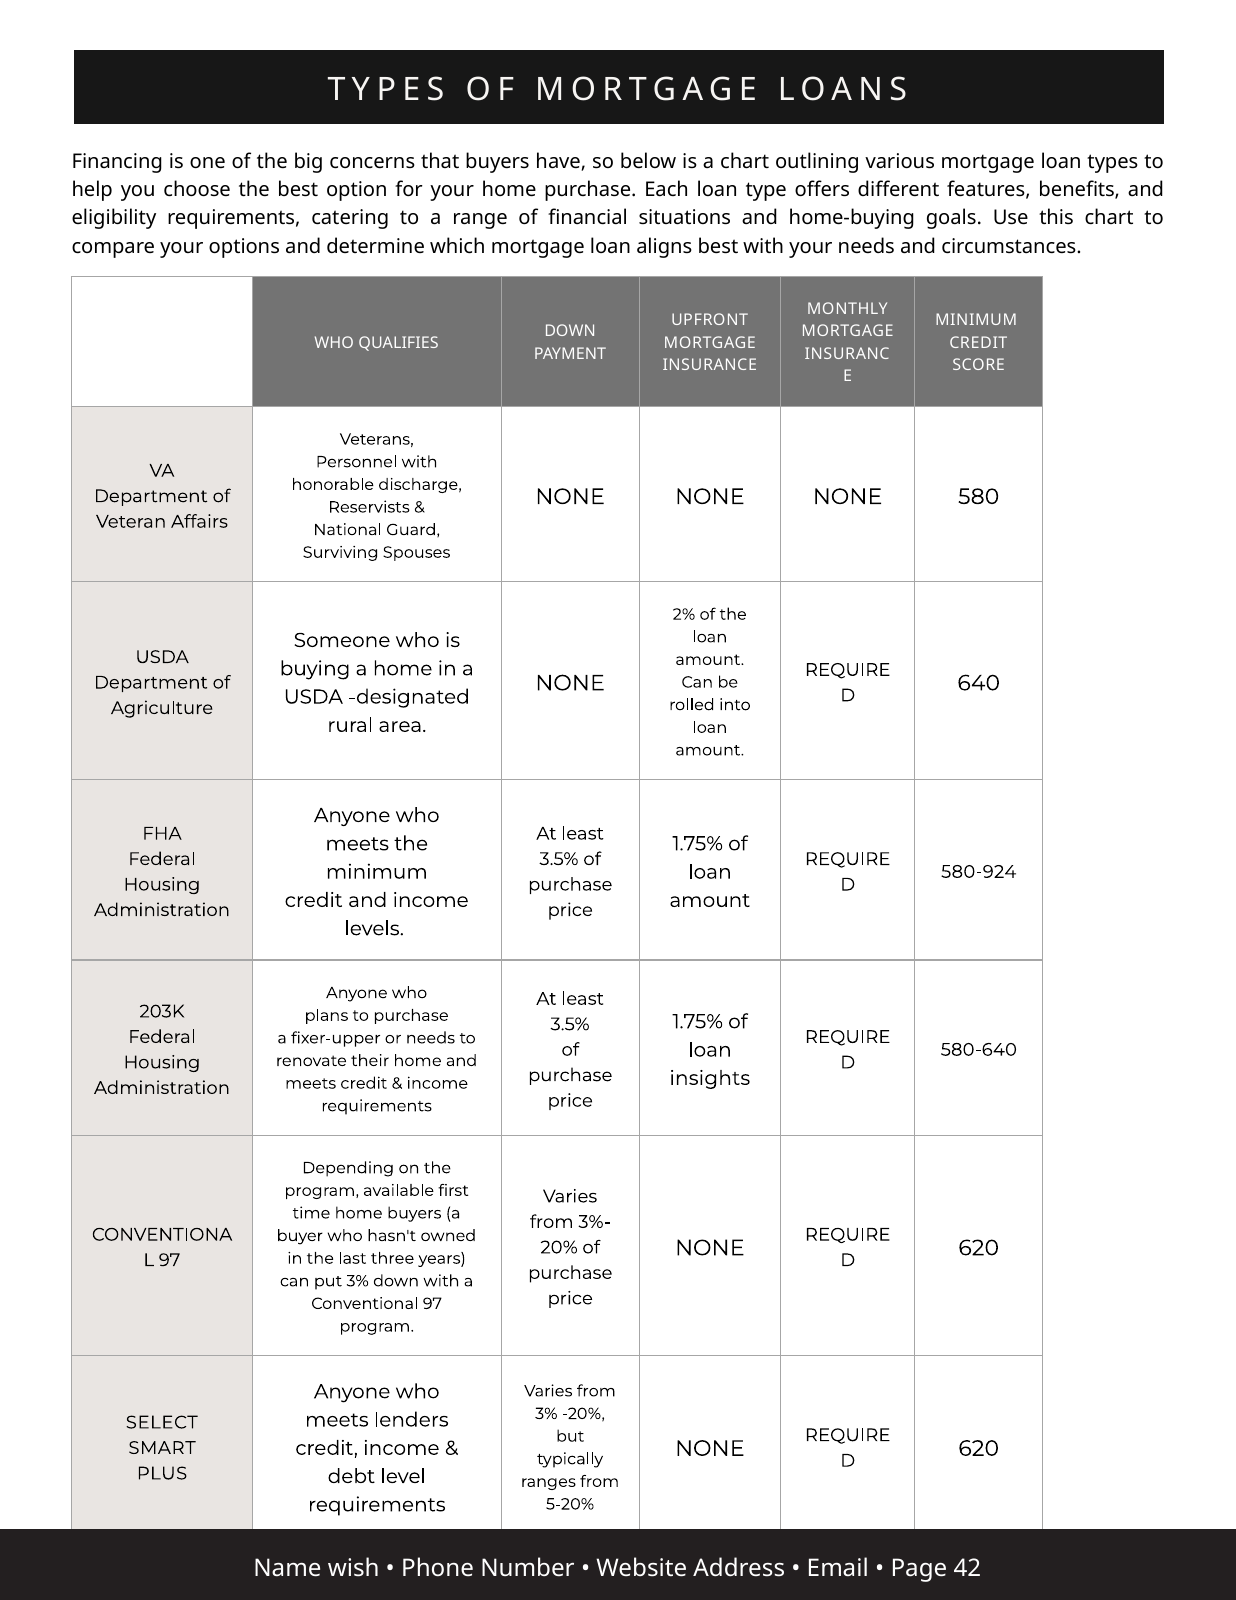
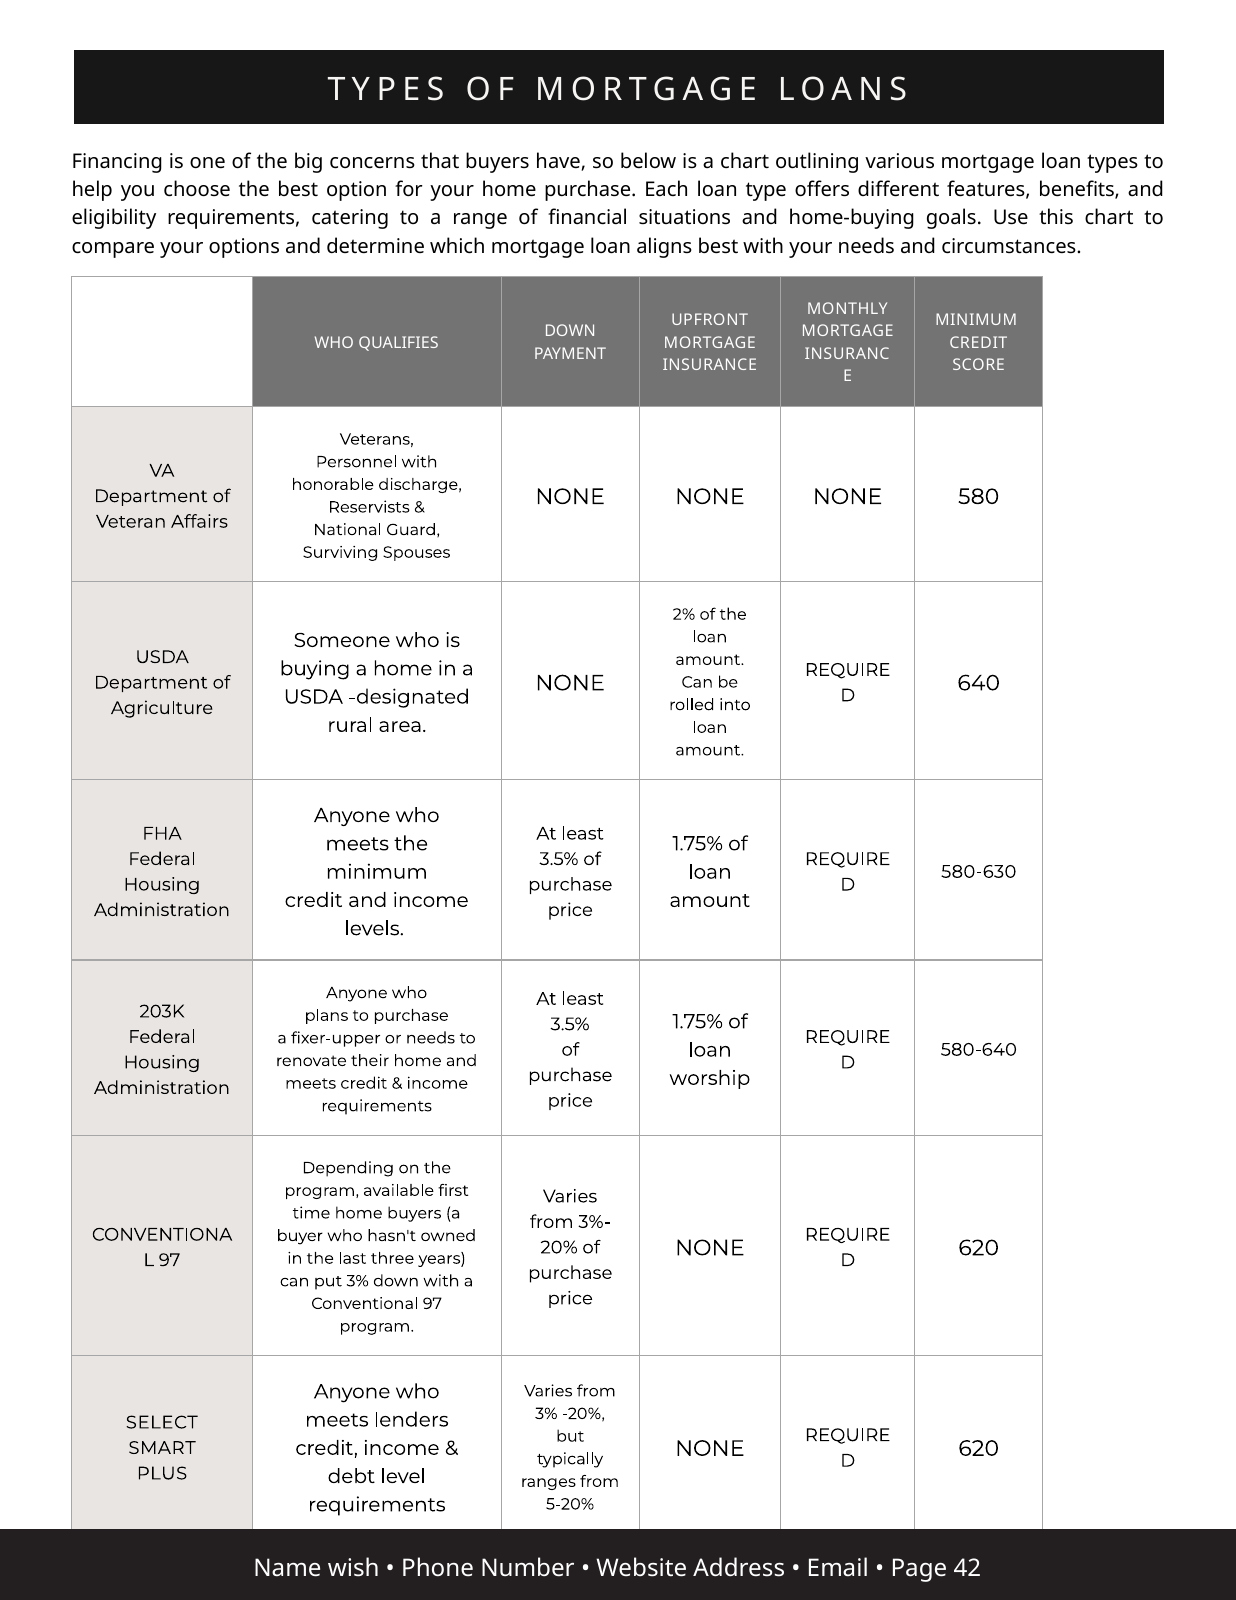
580-924: 580-924 -> 580-630
insights: insights -> worship
